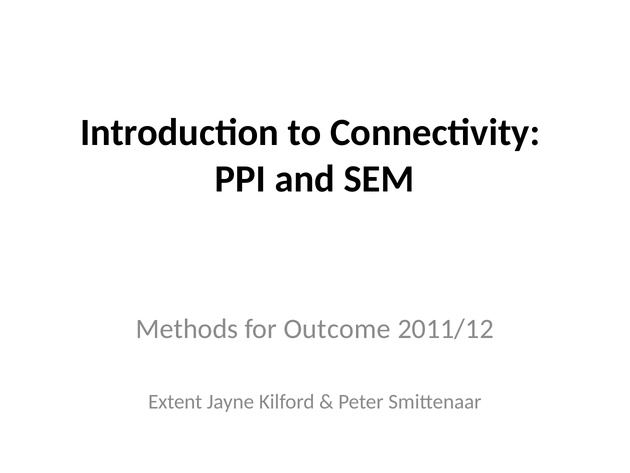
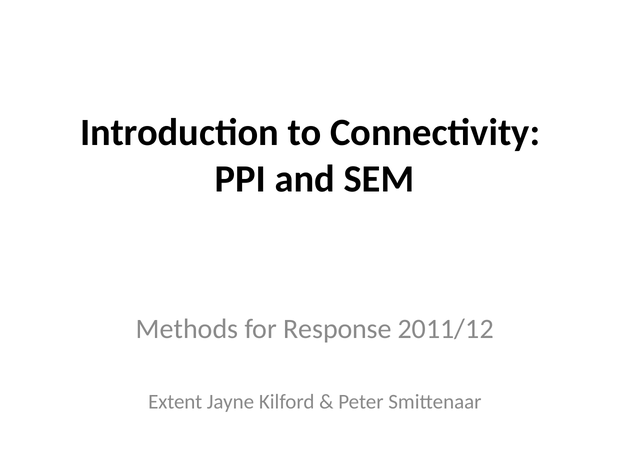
Outcome: Outcome -> Response
